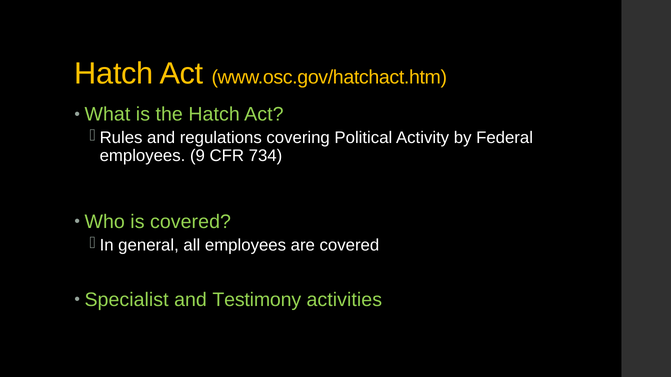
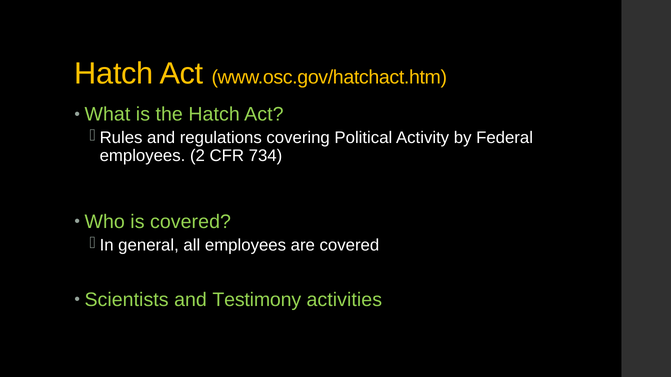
9: 9 -> 2
Specialist: Specialist -> Scientists
